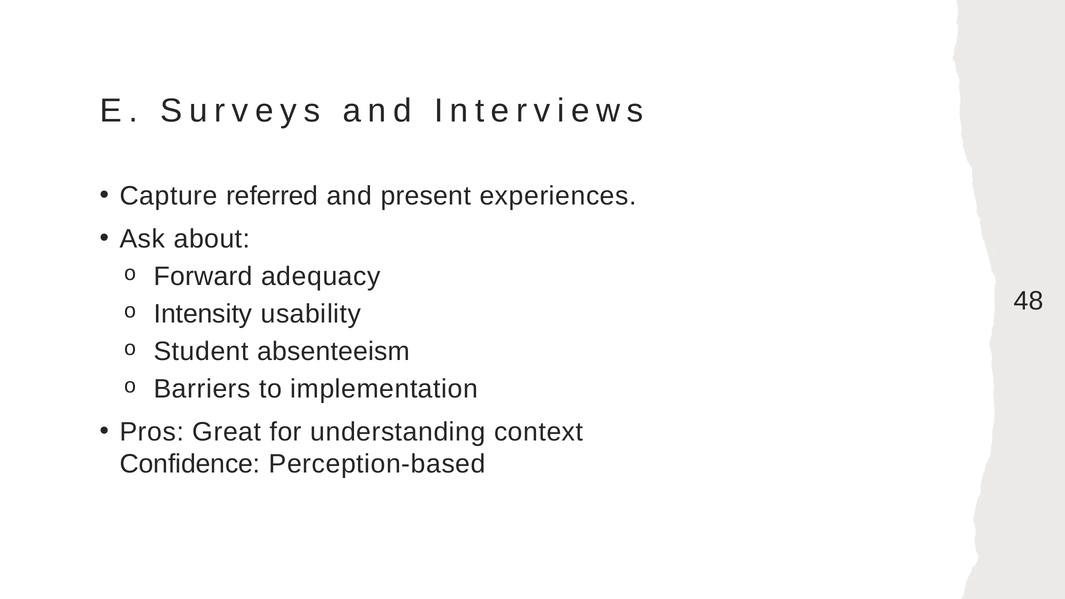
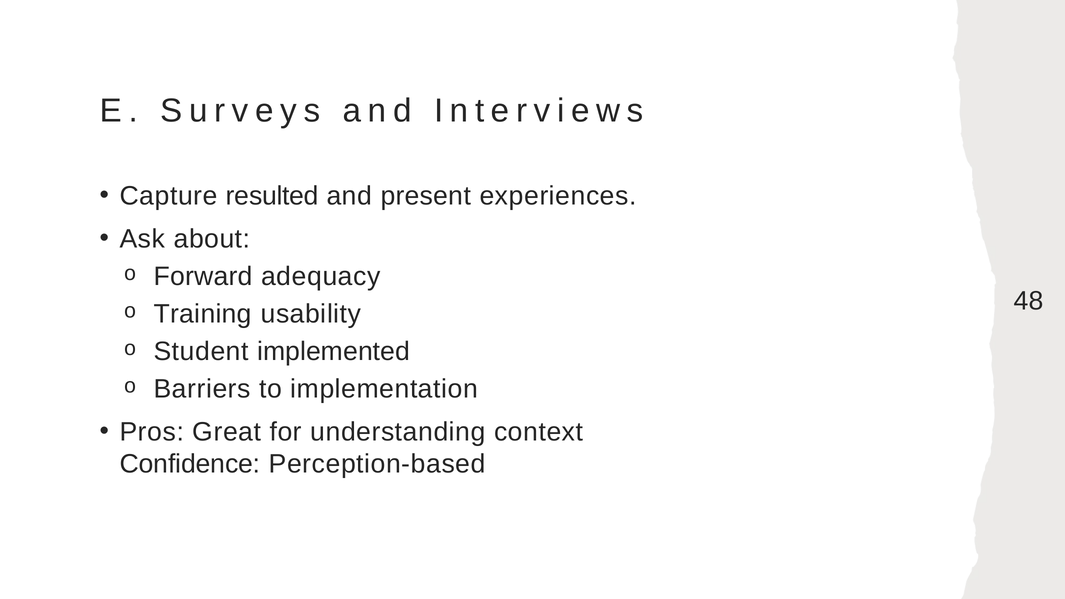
referred: referred -> resulted
Intensity: Intensity -> Training
absenteeism: absenteeism -> implemented
